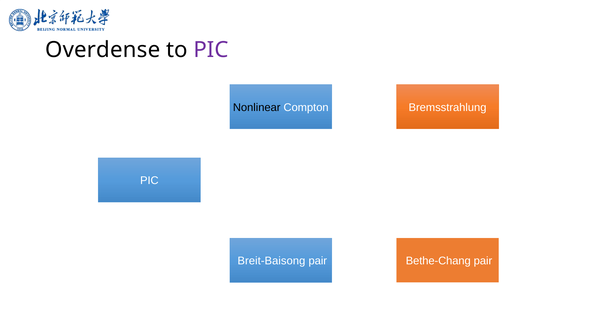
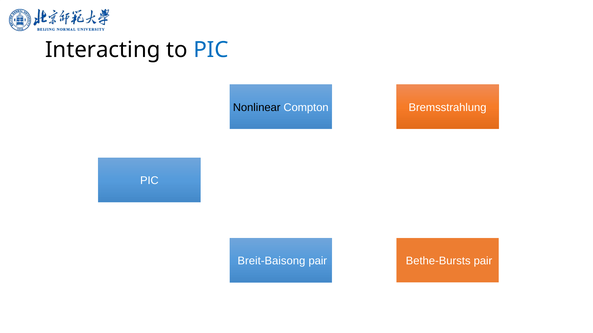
Overdense: Overdense -> Interacting
PIC at (211, 50) colour: purple -> blue
Bethe-Chang: Bethe-Chang -> Bethe-Bursts
